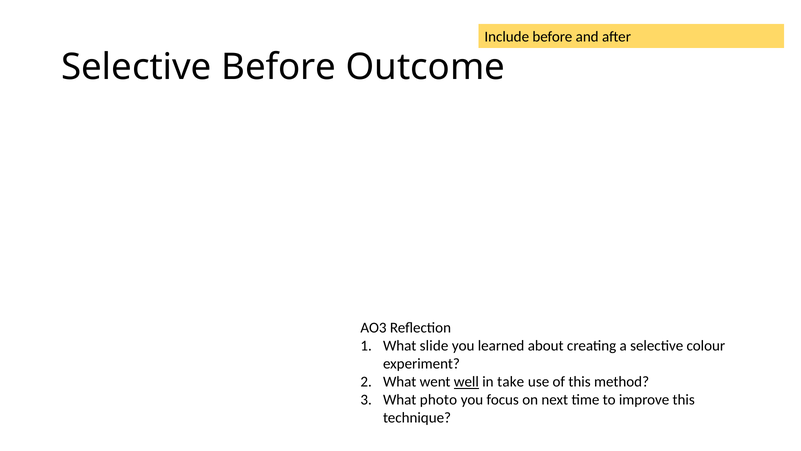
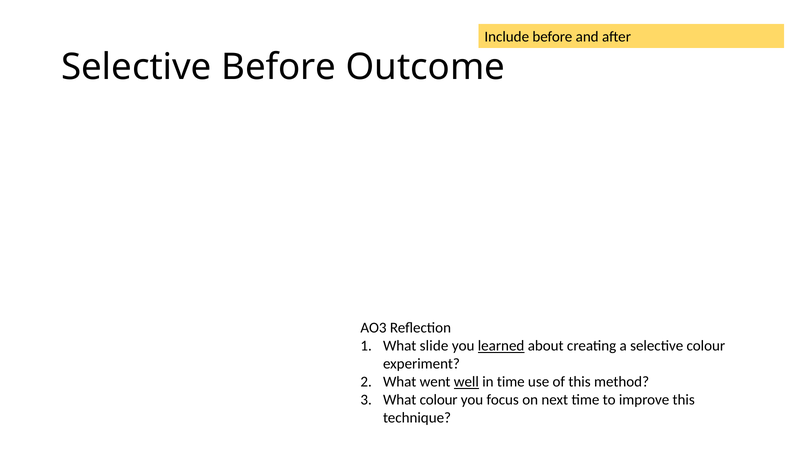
learned underline: none -> present
in take: take -> time
What photo: photo -> colour
